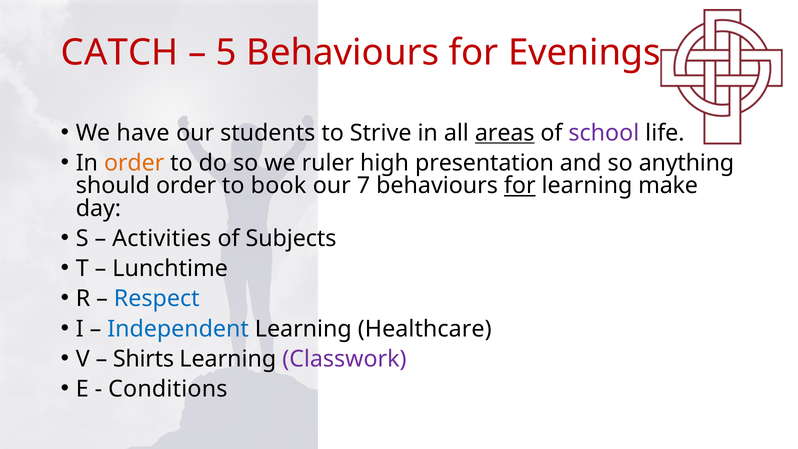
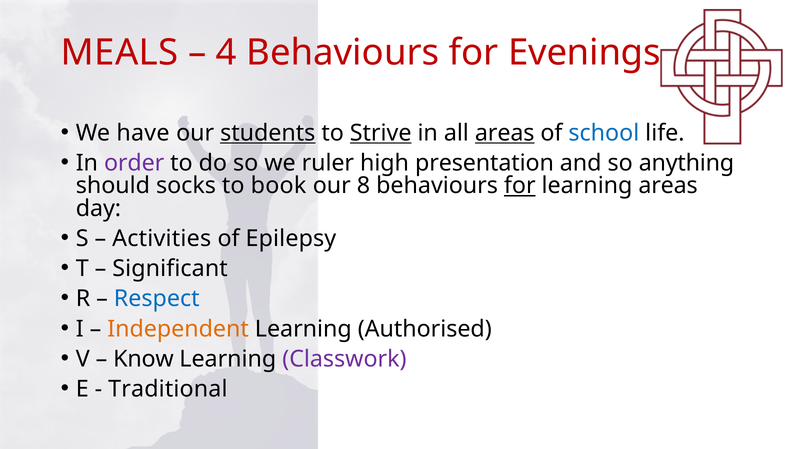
CATCH: CATCH -> MEALS
5: 5 -> 4
students underline: none -> present
Strive underline: none -> present
school colour: purple -> blue
order at (134, 163) colour: orange -> purple
should order: order -> socks
7: 7 -> 8
learning make: make -> areas
Subjects: Subjects -> Epilepsy
Lunchtime: Lunchtime -> Significant
Independent colour: blue -> orange
Healthcare: Healthcare -> Authorised
Shirts: Shirts -> Know
Conditions: Conditions -> Traditional
